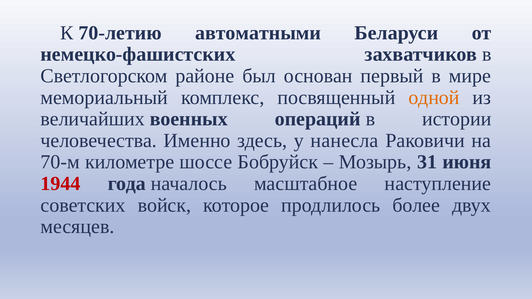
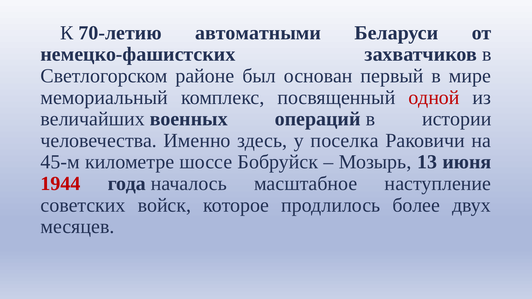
одной colour: orange -> red
нанесла: нанесла -> поселка
70-м: 70-м -> 45-м
31: 31 -> 13
